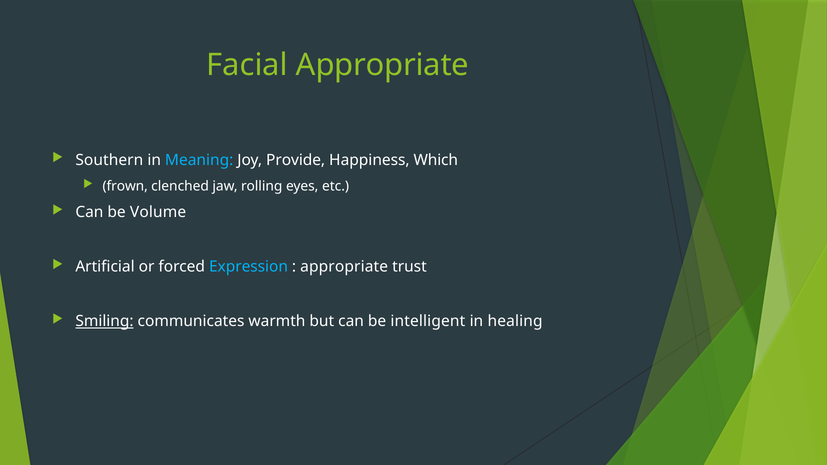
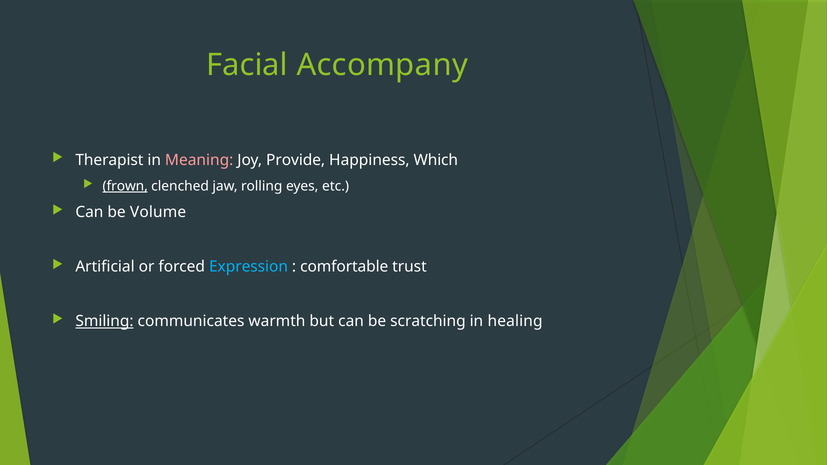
Facial Appropriate: Appropriate -> Accompany
Southern: Southern -> Therapist
Meaning colour: light blue -> pink
frown underline: none -> present
appropriate at (344, 267): appropriate -> comfortable
intelligent: intelligent -> scratching
